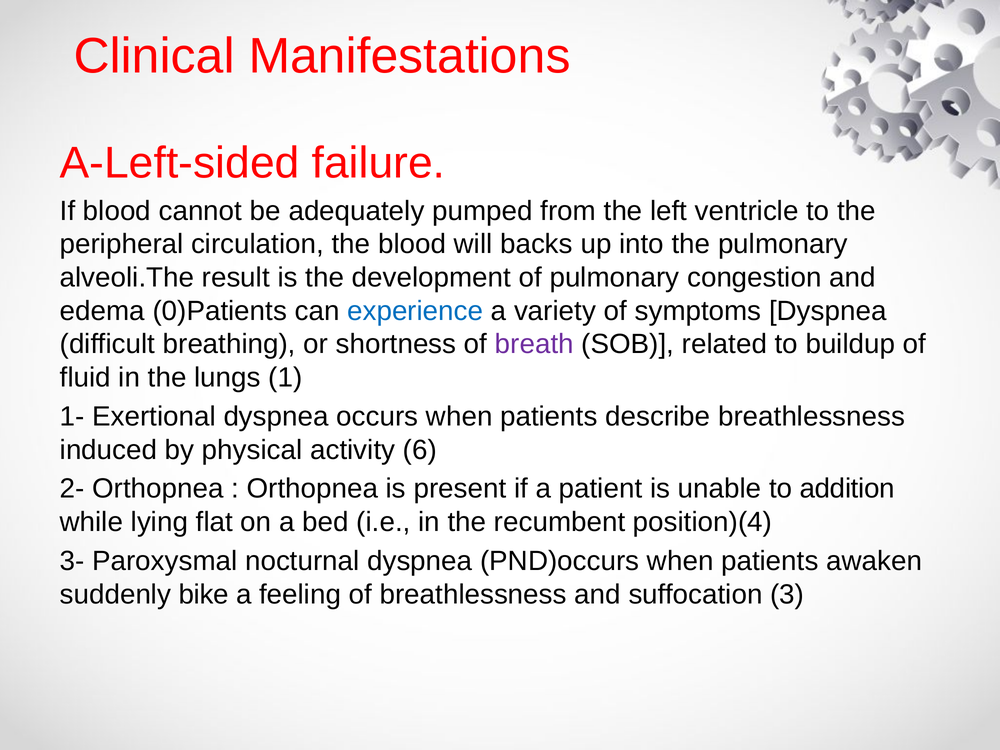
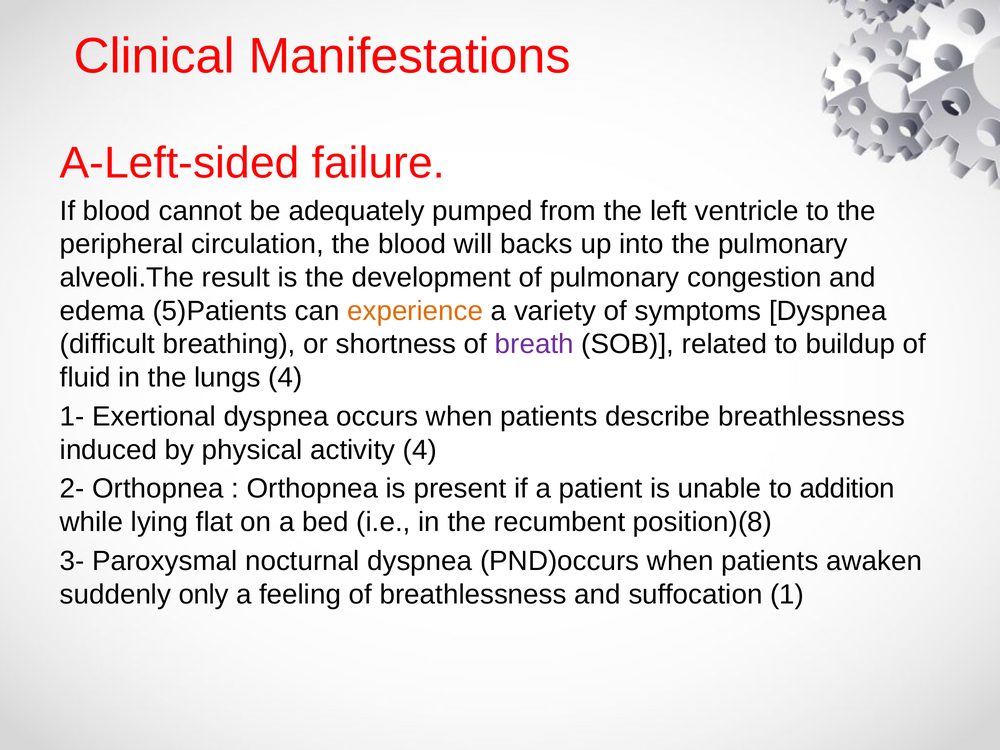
0)Patients: 0)Patients -> 5)Patients
experience colour: blue -> orange
lungs 1: 1 -> 4
activity 6: 6 -> 4
position)(4: position)(4 -> position)(8
bike: bike -> only
3: 3 -> 1
